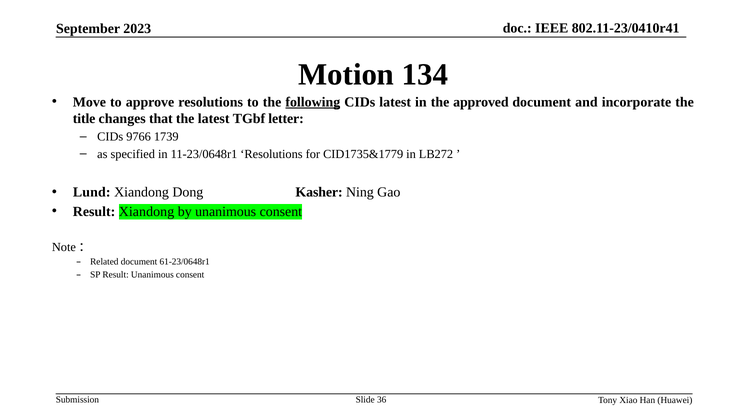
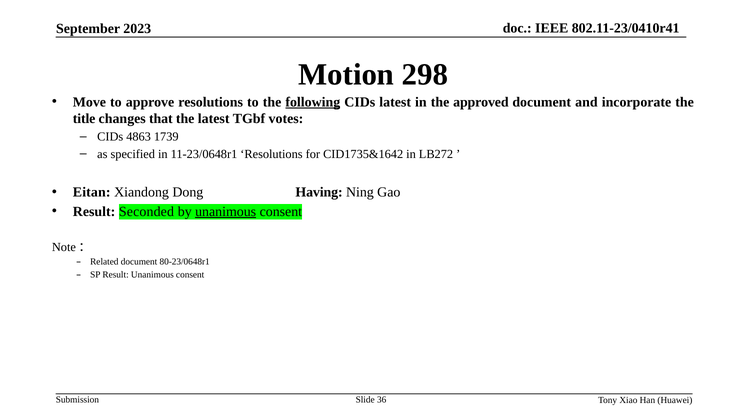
134: 134 -> 298
letter: letter -> votes
9766: 9766 -> 4863
CID1735&1779: CID1735&1779 -> CID1735&1642
Lund: Lund -> Eitan
Kasher: Kasher -> Having
Result Xiandong: Xiandong -> Seconded
unanimous at (226, 212) underline: none -> present
61-23/0648r1: 61-23/0648r1 -> 80-23/0648r1
